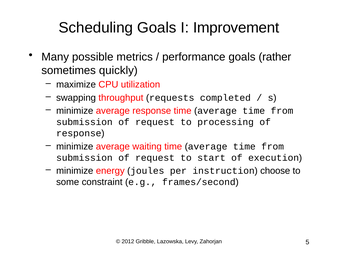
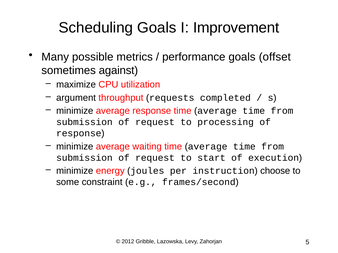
rather: rather -> offset
quickly: quickly -> against
swapping: swapping -> argument
